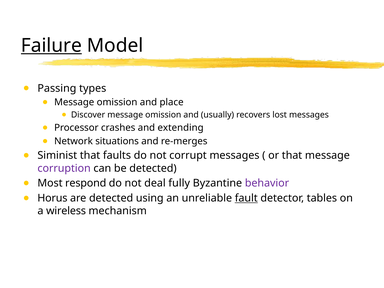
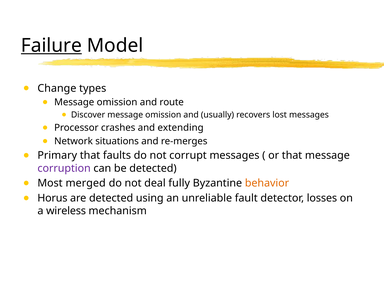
Passing: Passing -> Change
place: place -> route
Siminist: Siminist -> Primary
respond: respond -> merged
behavior colour: purple -> orange
fault underline: present -> none
tables: tables -> losses
